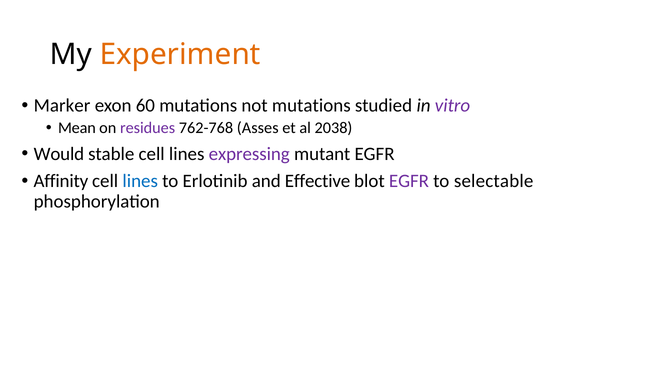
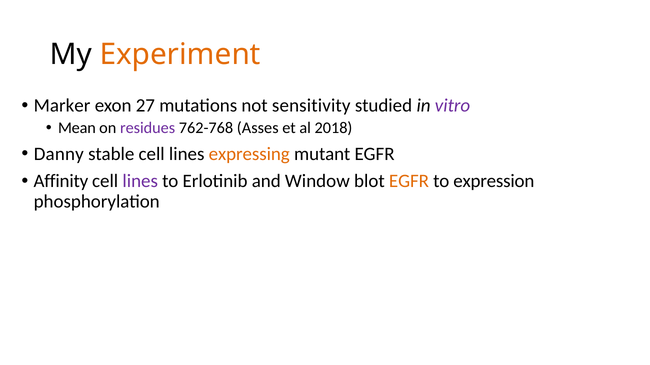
60: 60 -> 27
not mutations: mutations -> sensitivity
2038: 2038 -> 2018
Would: Would -> Danny
expressing colour: purple -> orange
lines at (140, 181) colour: blue -> purple
Effective: Effective -> Window
EGFR at (409, 181) colour: purple -> orange
selectable: selectable -> expression
